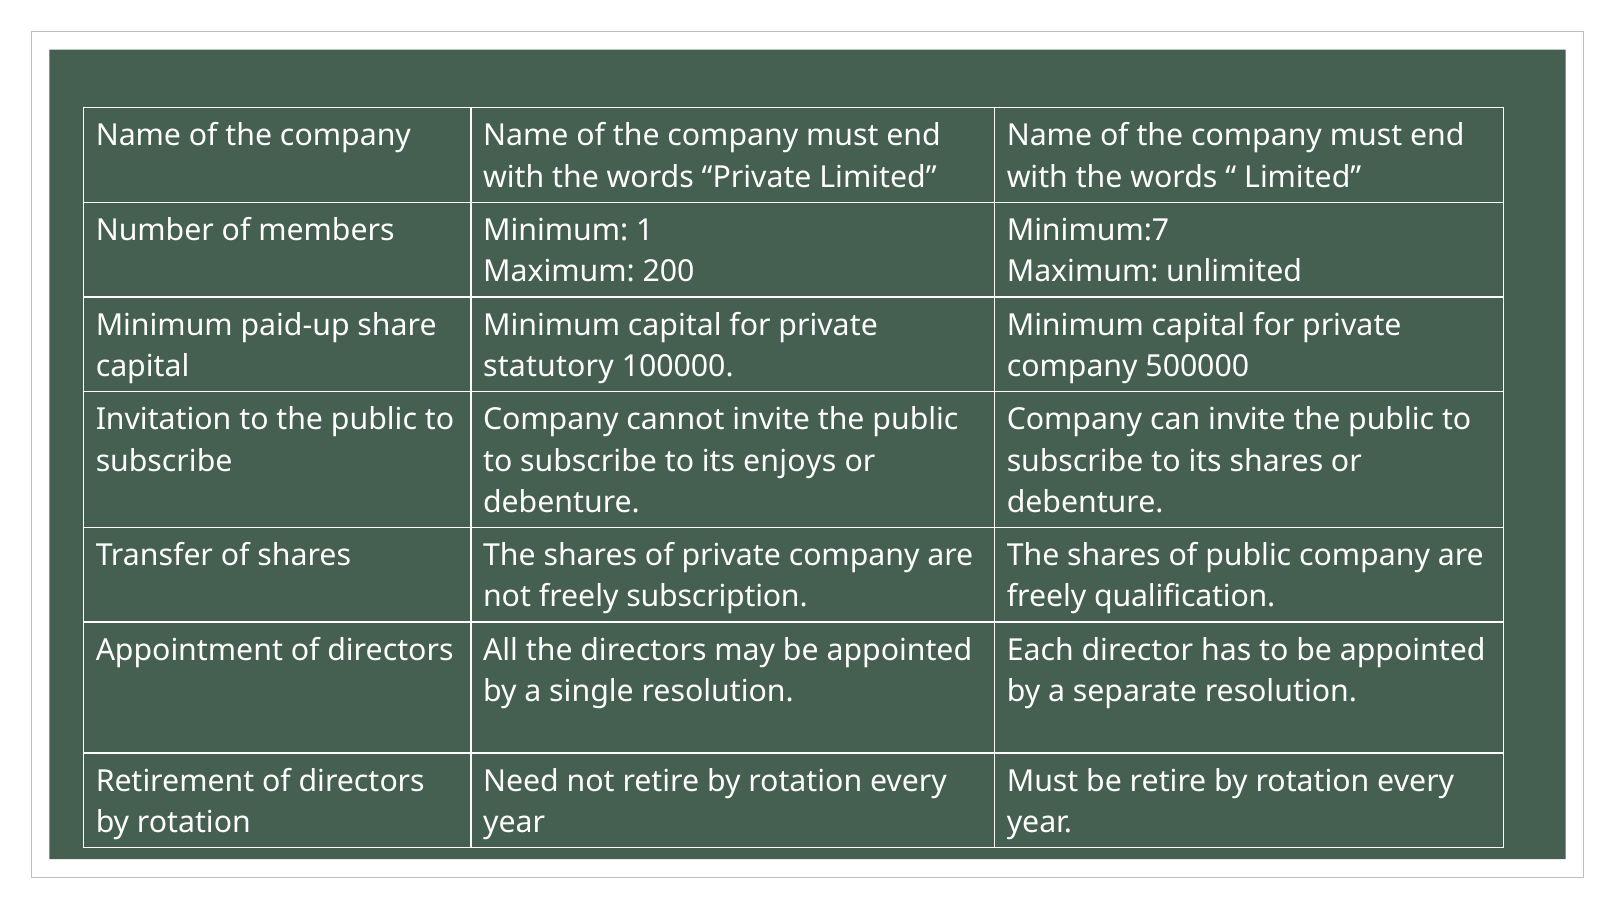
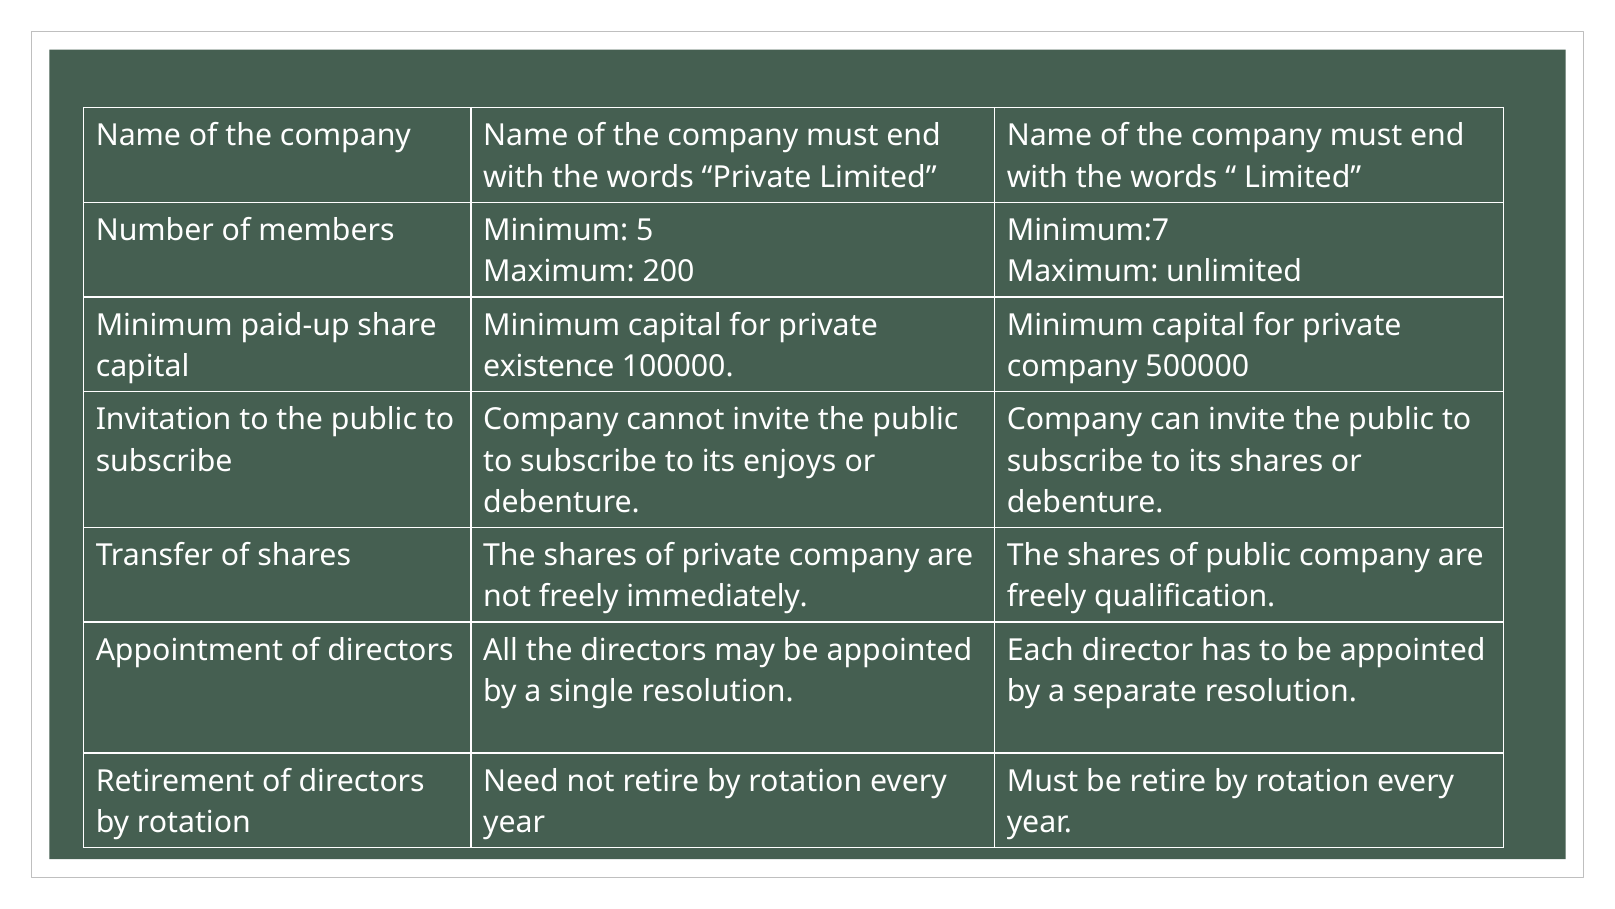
1: 1 -> 5
statutory: statutory -> existence
subscription: subscription -> immediately
